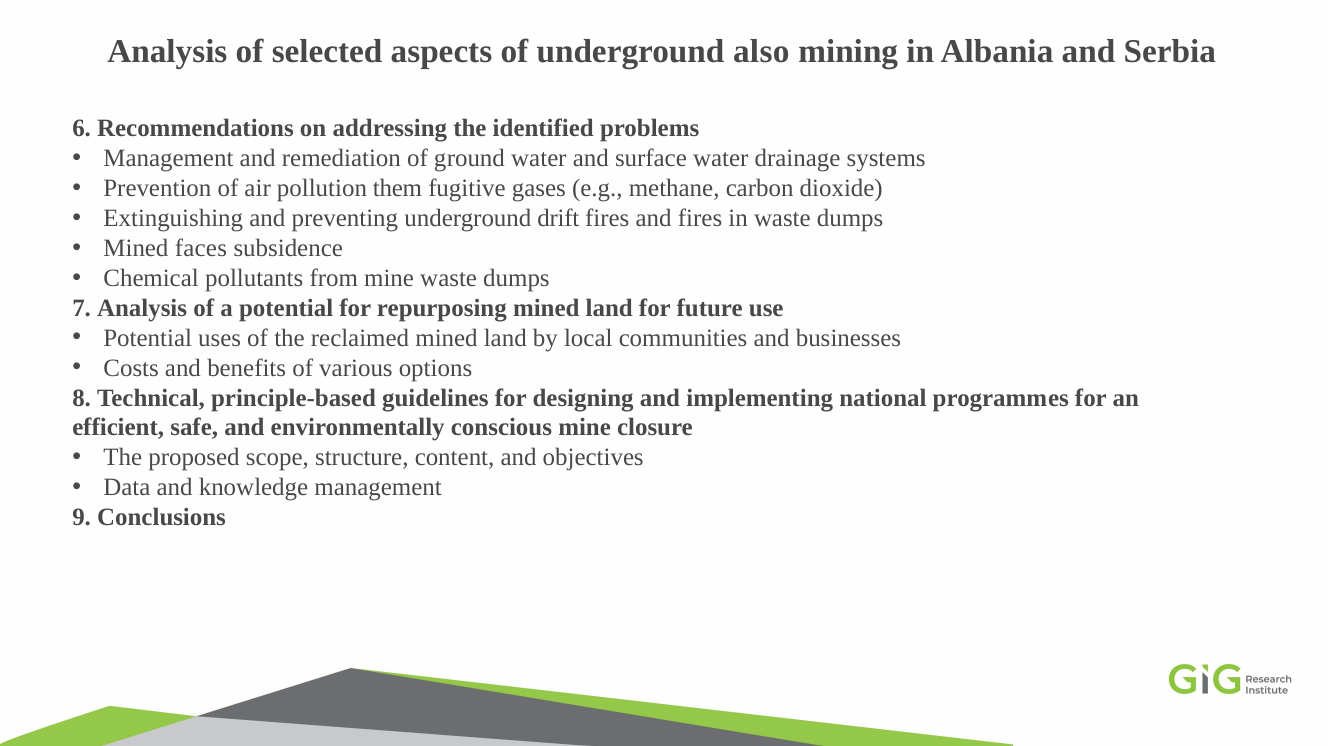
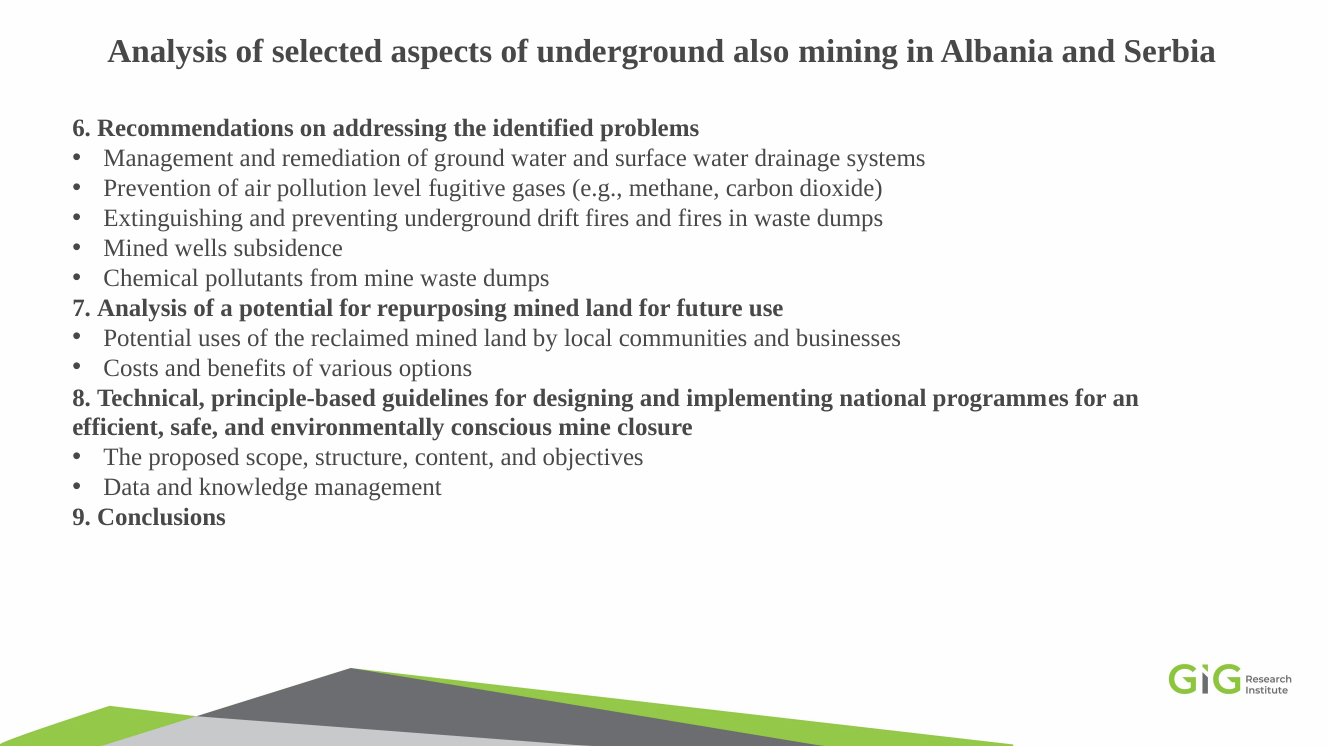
them: them -> level
faces: faces -> wells
